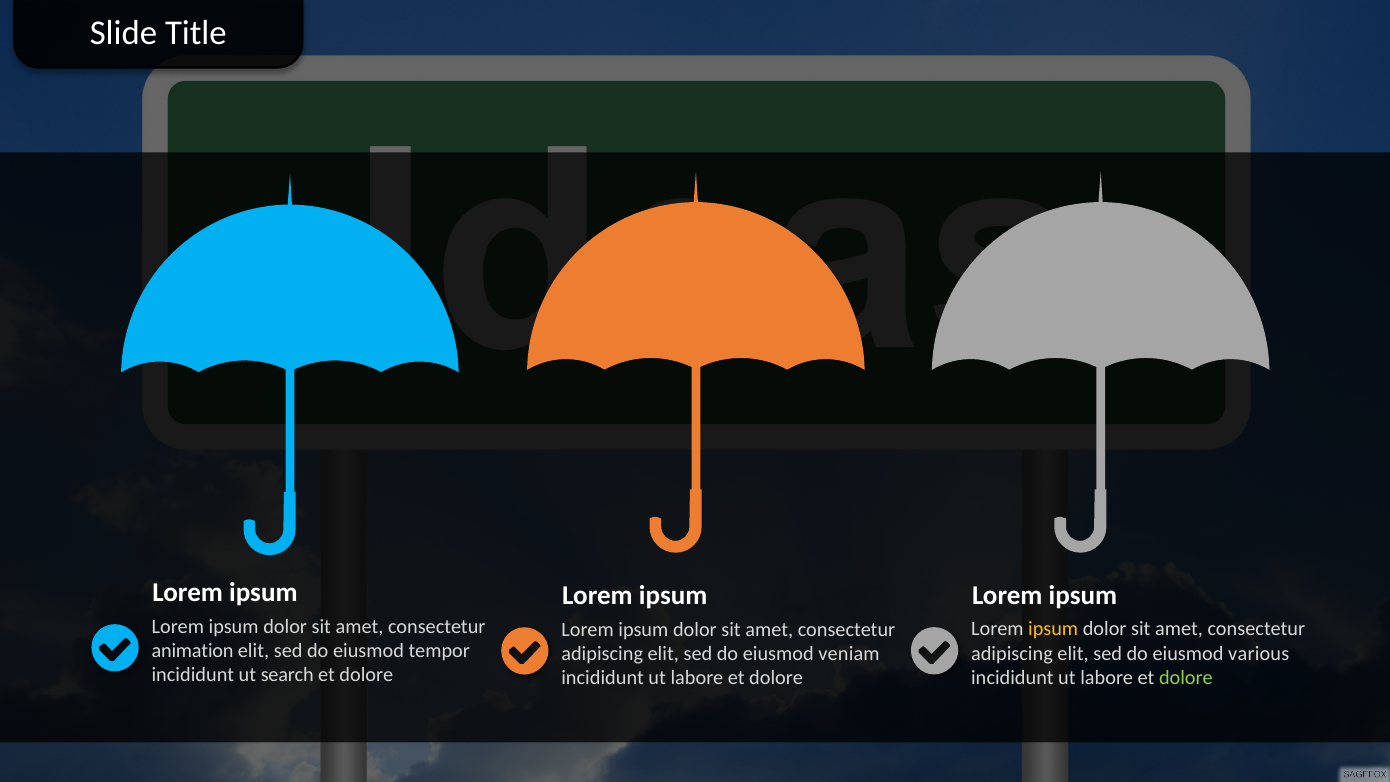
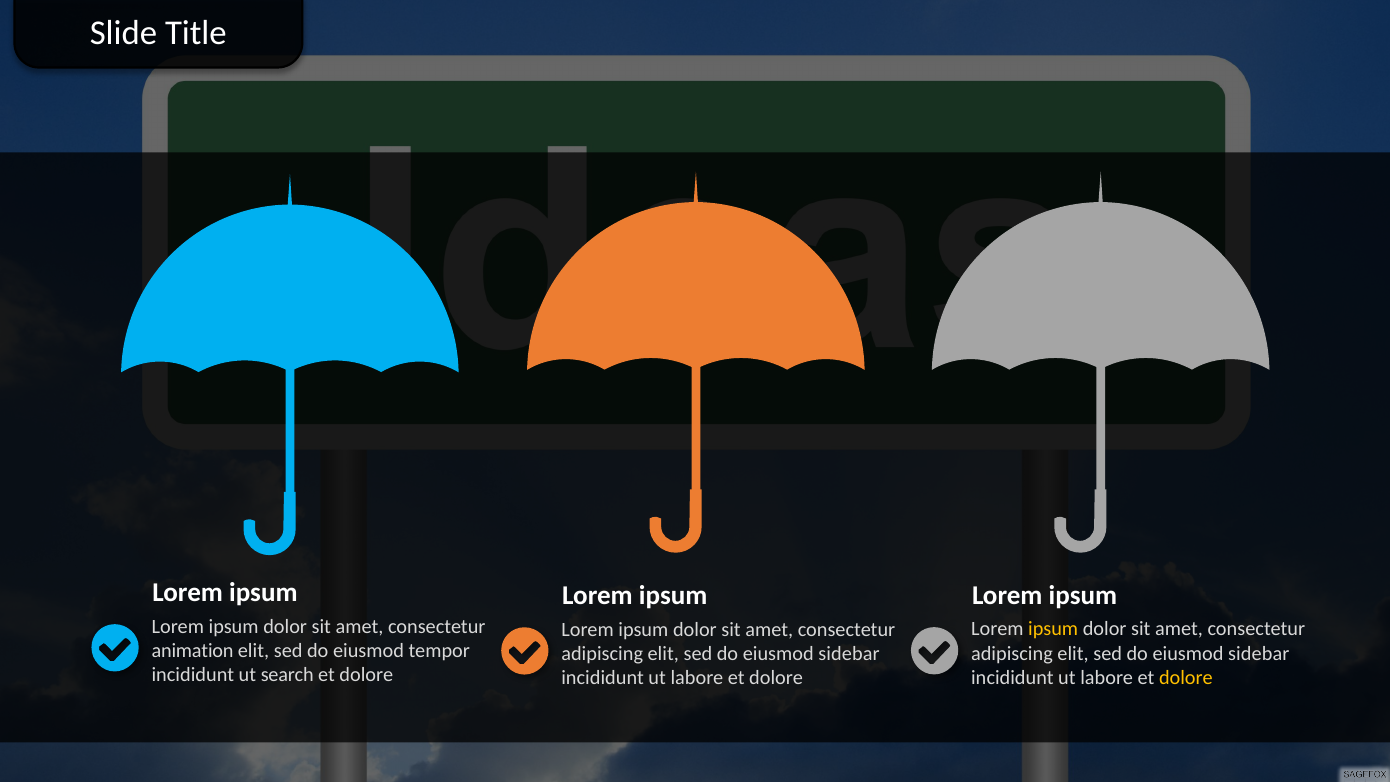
various at (1259, 654): various -> sidebar
veniam at (849, 654): veniam -> sidebar
dolore at (1186, 678) colour: light green -> yellow
